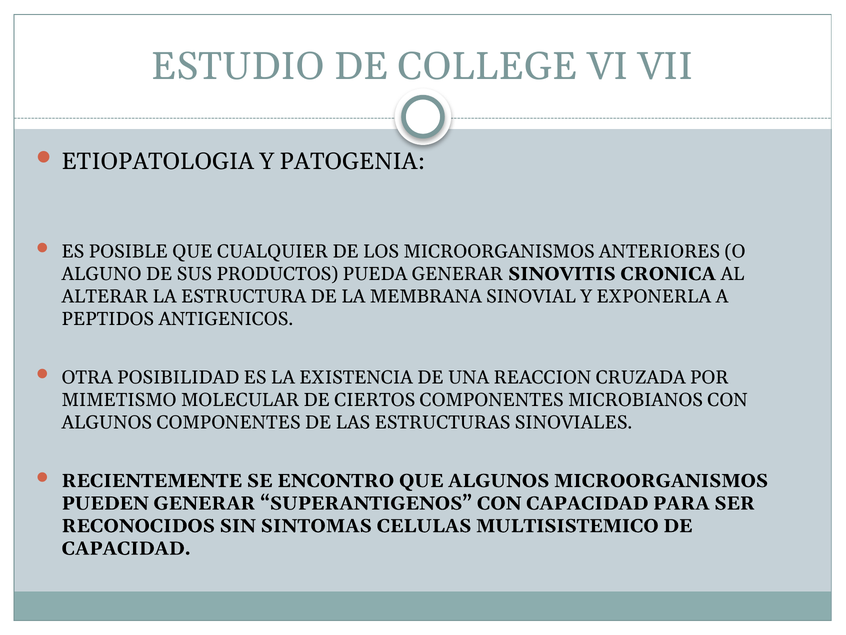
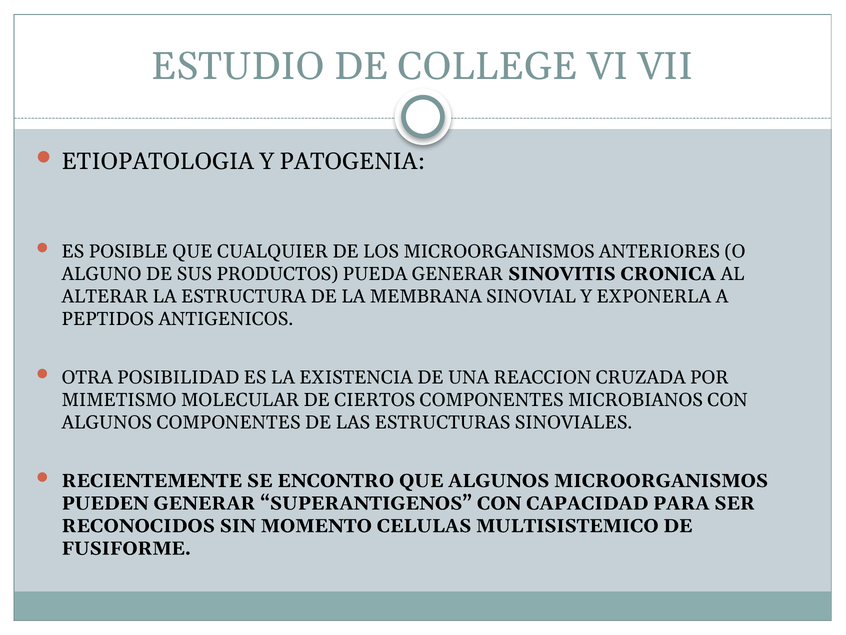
SINTOMAS: SINTOMAS -> MOMENTO
CAPACIDAD at (126, 548): CAPACIDAD -> FUSIFORME
